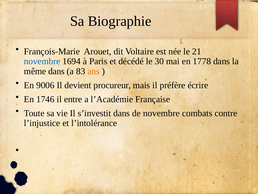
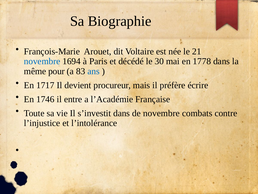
même dans: dans -> pour
ans colour: orange -> blue
9006: 9006 -> 1717
